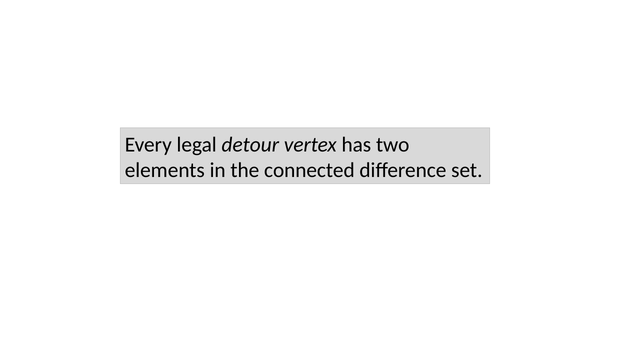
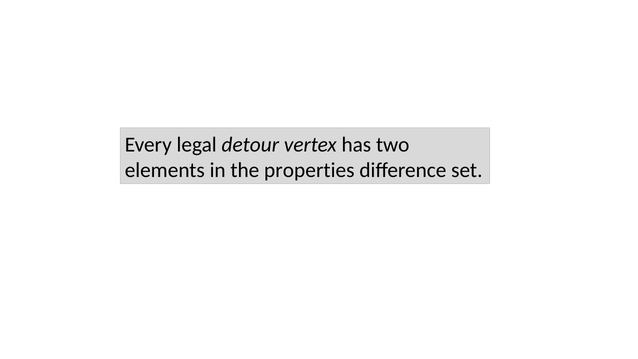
connected: connected -> properties
